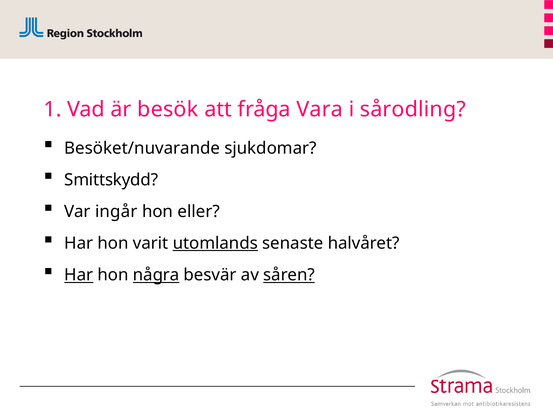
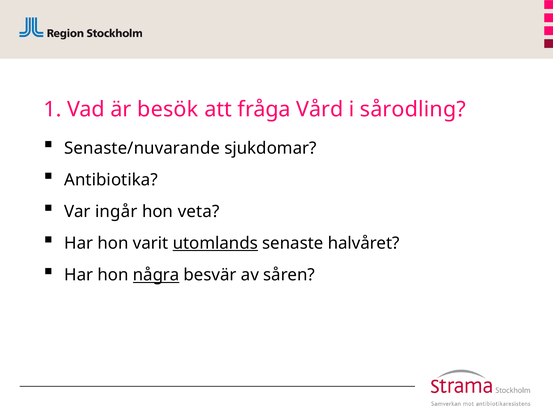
Vara: Vara -> Vård
Besöket/nuvarande: Besöket/nuvarande -> Senaste/nuvarande
Smittskydd: Smittskydd -> Antibiotika
eller: eller -> veta
Har at (79, 275) underline: present -> none
såren underline: present -> none
